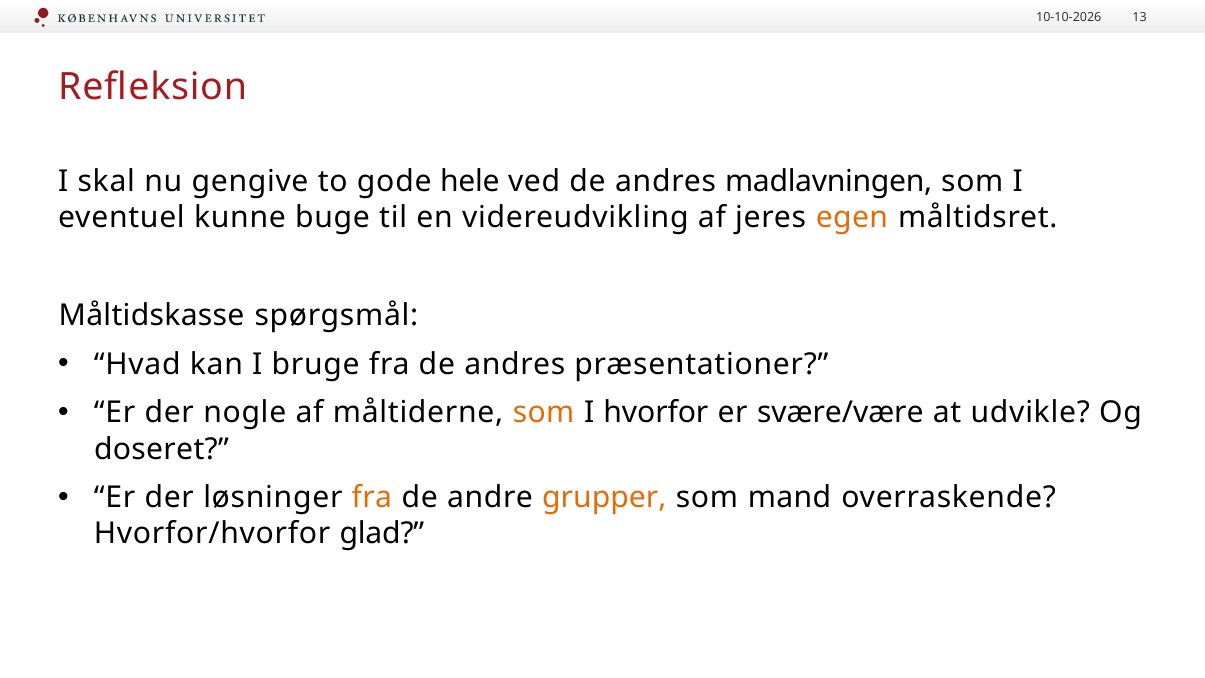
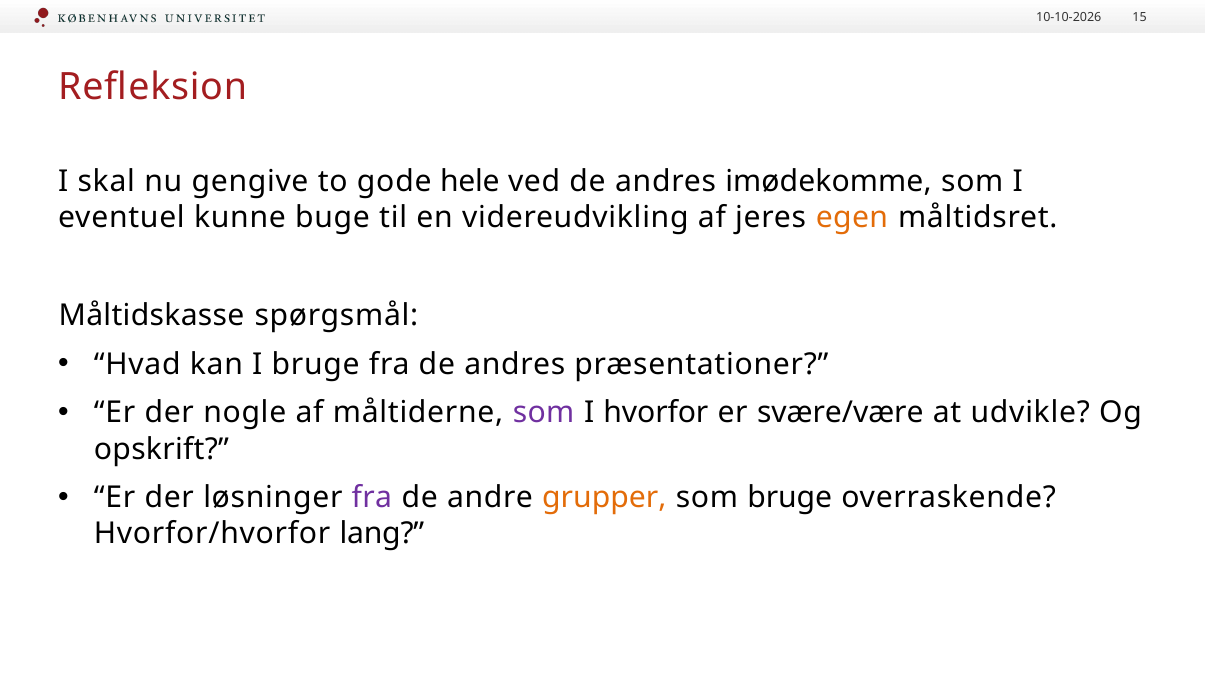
13: 13 -> 15
madlavningen: madlavningen -> imødekomme
som at (544, 413) colour: orange -> purple
doseret: doseret -> opskrift
fra at (372, 498) colour: orange -> purple
som mand: mand -> bruge
glad: glad -> lang
